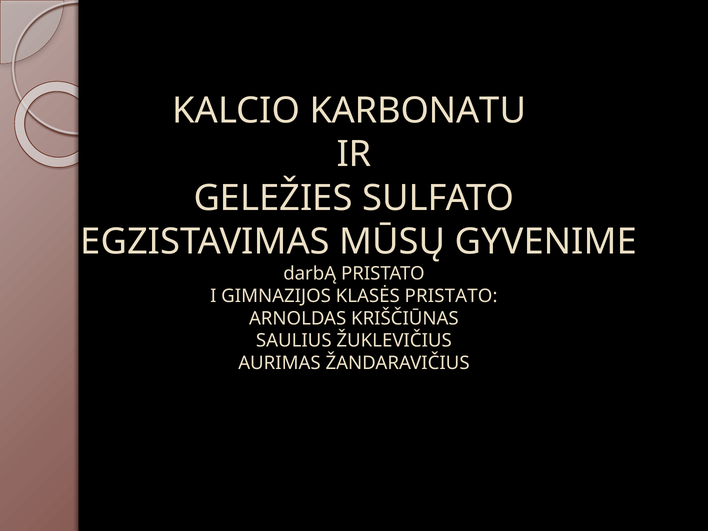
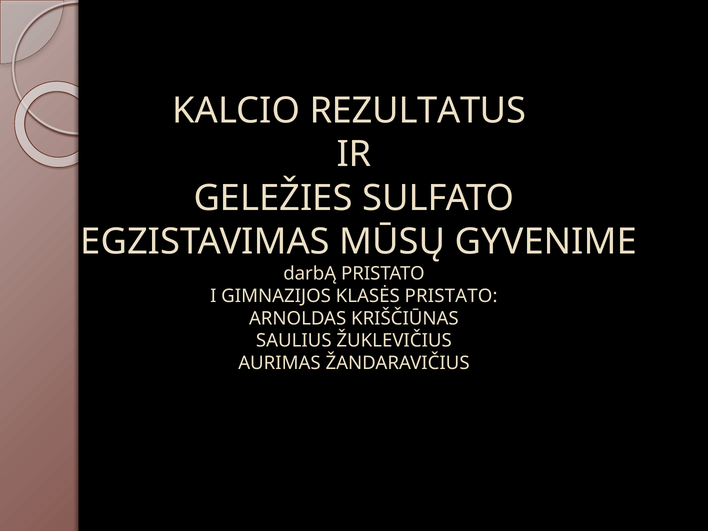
KARBONATU: KARBONATU -> REZULTATUS
